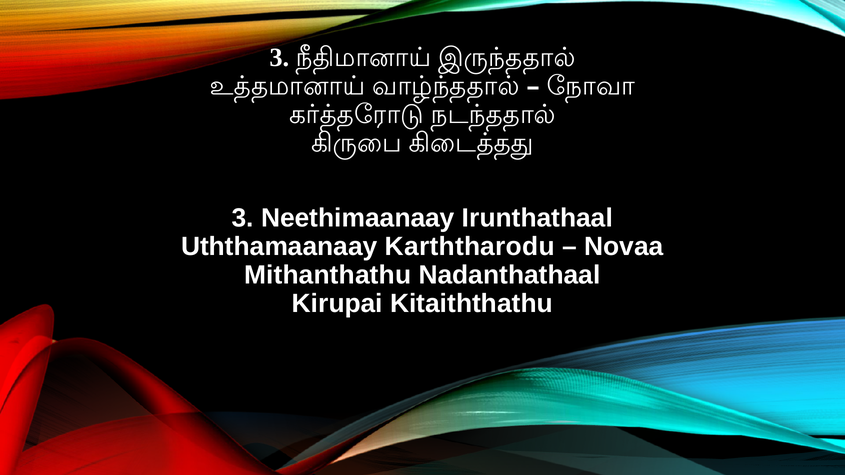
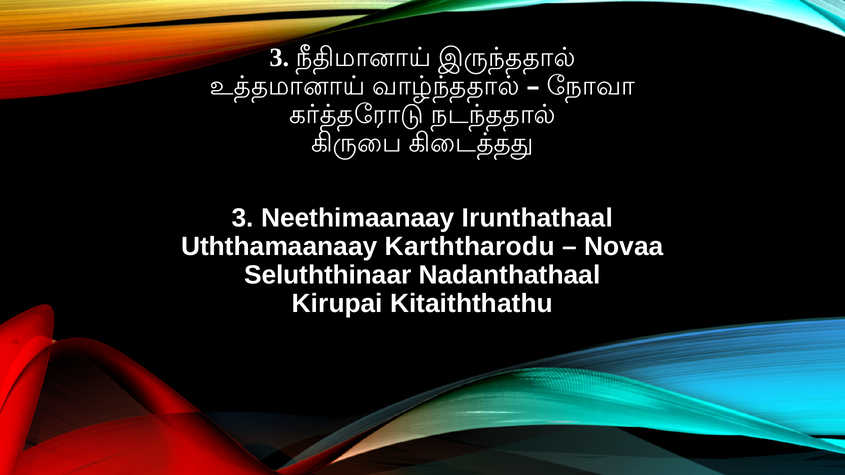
Mithanthathu: Mithanthathu -> Seluththinaar
